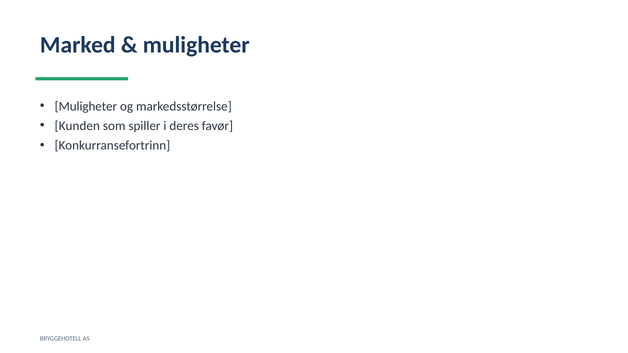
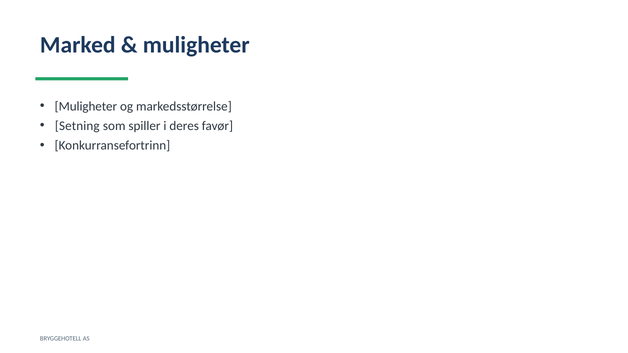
Kunden: Kunden -> Setning
